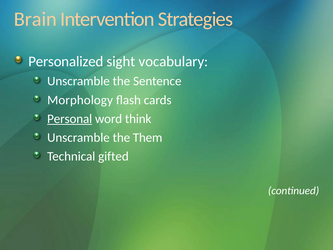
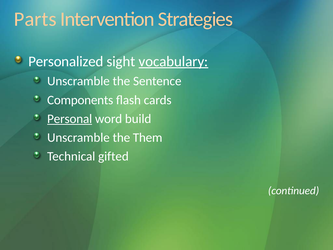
Brain: Brain -> Parts
vocabulary underline: none -> present
Morphology: Morphology -> Components
think: think -> build
